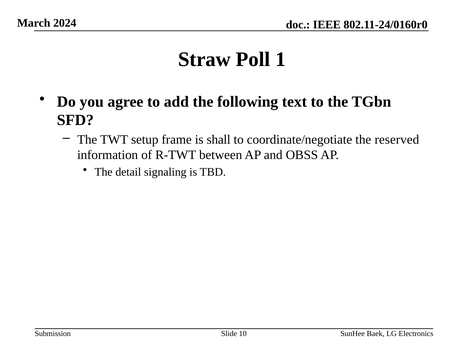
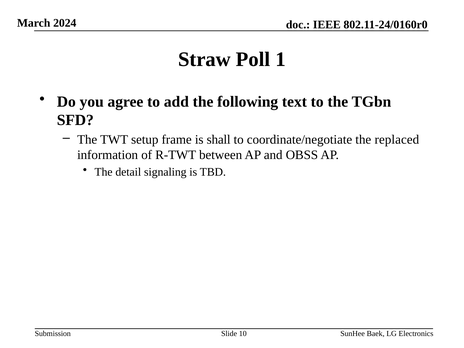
reserved: reserved -> replaced
